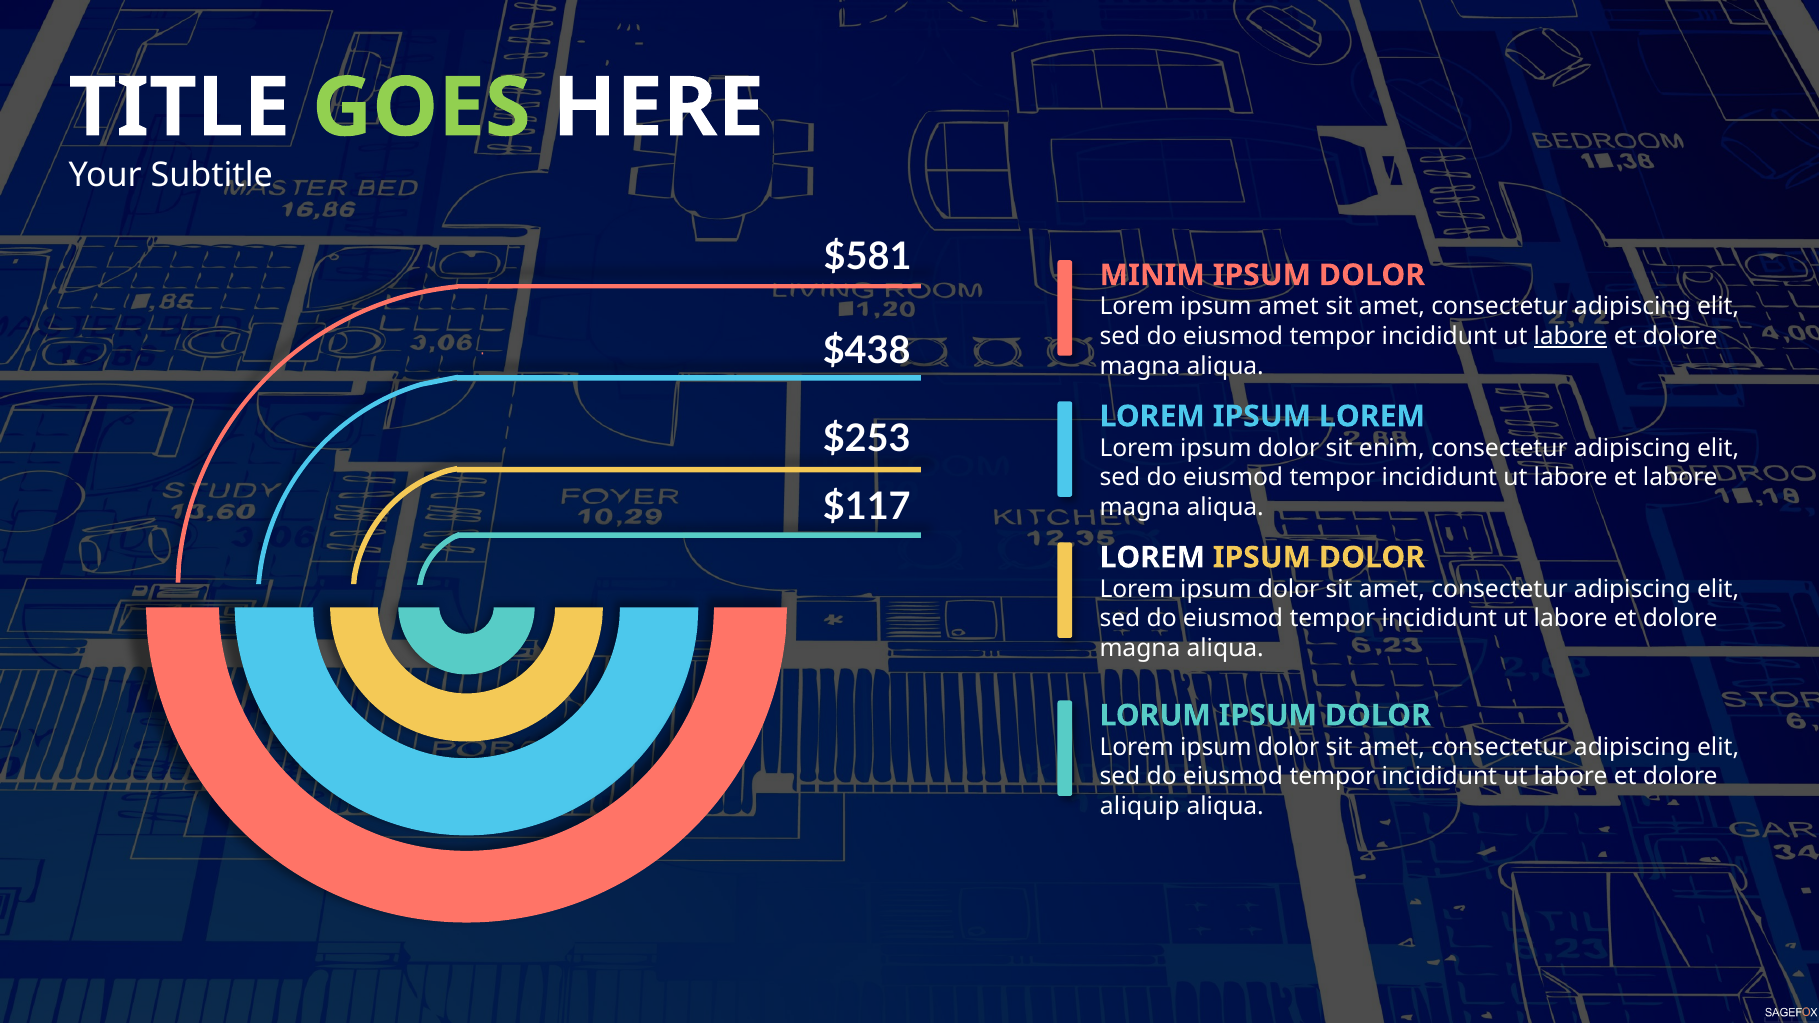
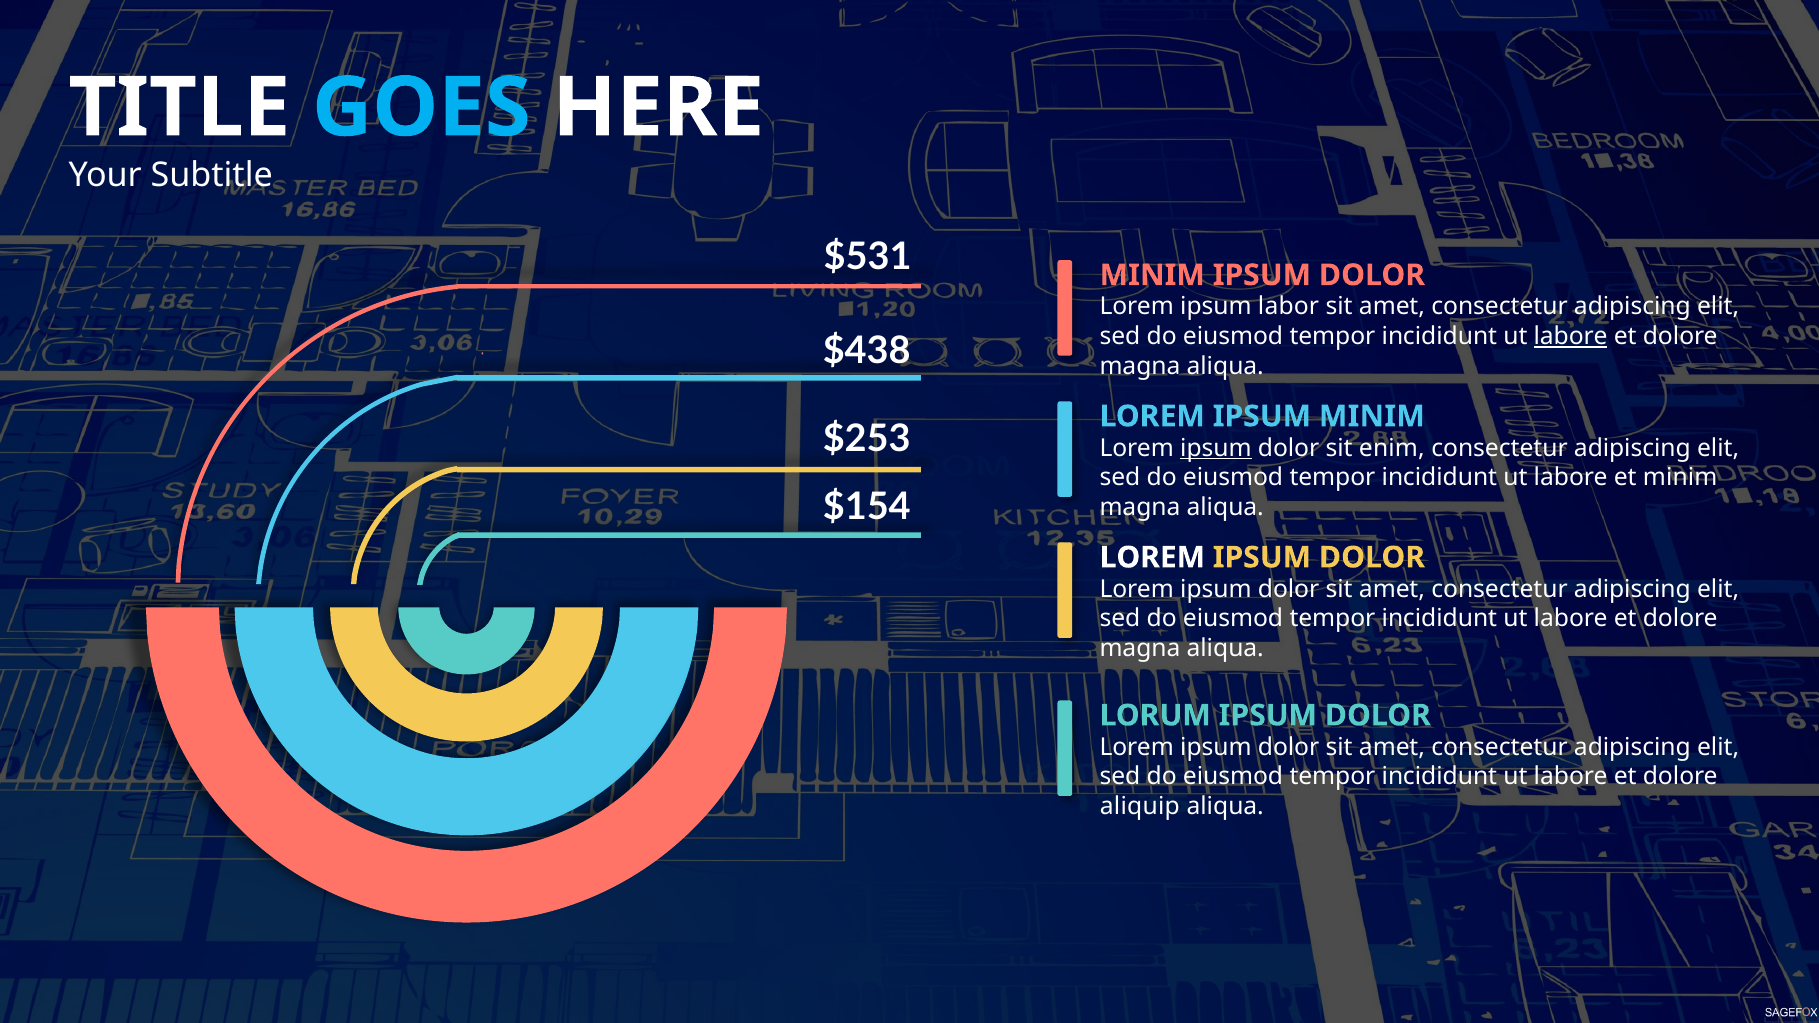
GOES colour: light green -> light blue
$581: $581 -> $531
ipsum amet: amet -> labor
IPSUM LOREM: LOREM -> MINIM
ipsum at (1216, 448) underline: none -> present
et labore: labore -> minim
$117: $117 -> $154
